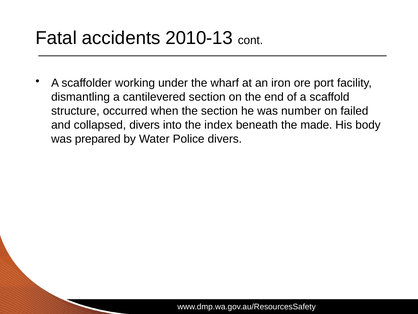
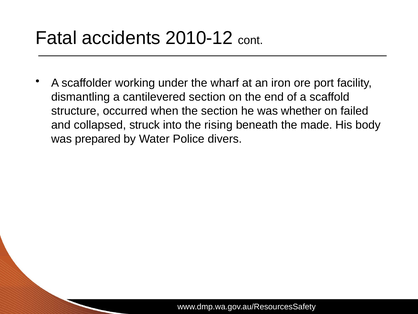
2010-13: 2010-13 -> 2010-12
number: number -> whether
collapsed divers: divers -> struck
index: index -> rising
